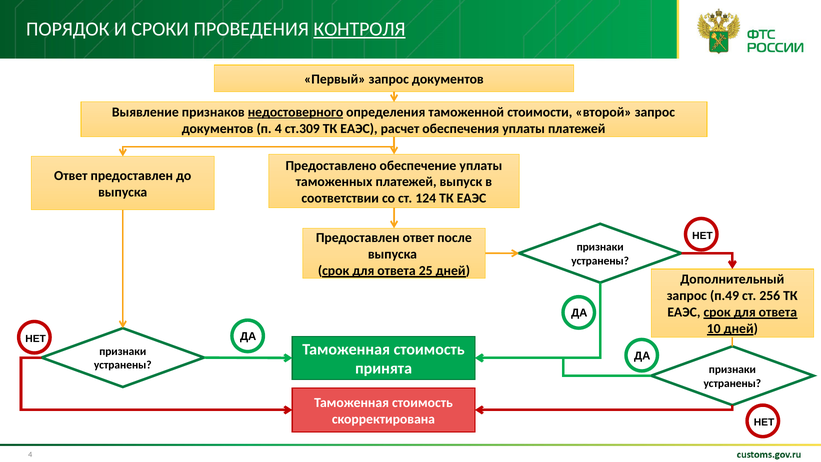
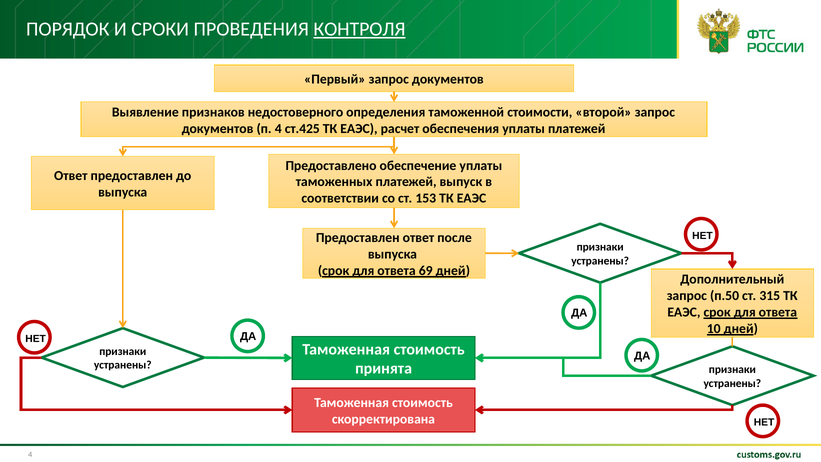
недостоверного underline: present -> none
ст.309: ст.309 -> ст.425
124: 124 -> 153
25: 25 -> 69
п.49: п.49 -> п.50
256: 256 -> 315
